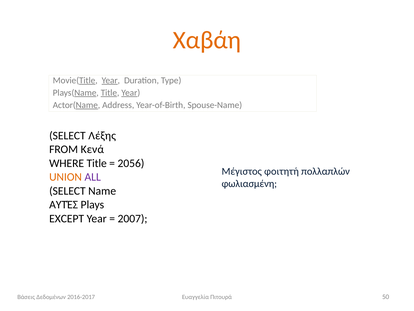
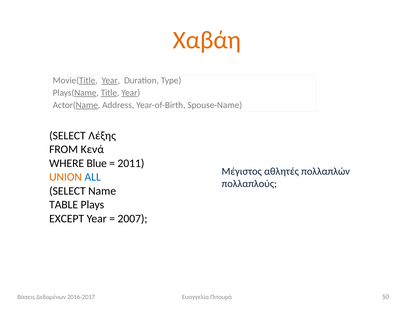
WHERE Title: Title -> Blue
2056: 2056 -> 2011
φοιτητή: φοιτητή -> αθλητές
ALL colour: purple -> blue
φωλιασμένη: φωλιασμένη -> πολλαπλούς
ΑΥΤΈΣ: ΑΥΤΈΣ -> TABLE
